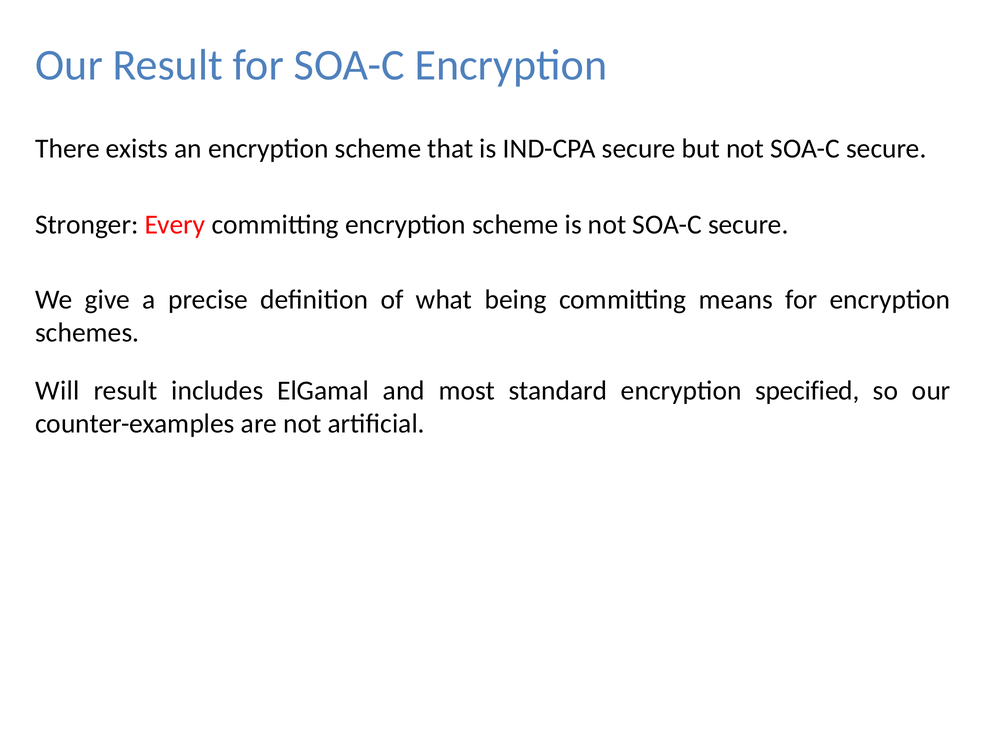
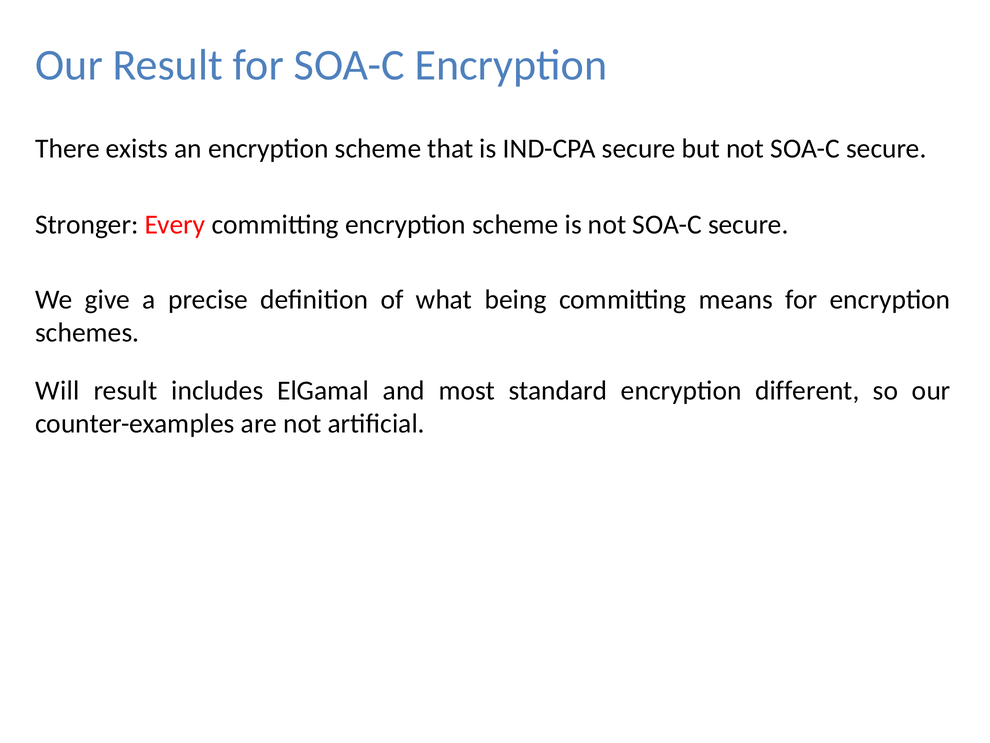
specified: specified -> different
